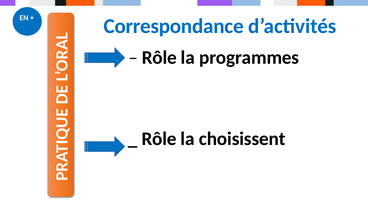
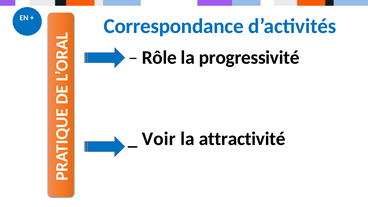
programmes: programmes -> progressivité
Rôle at (159, 139): Rôle -> Voir
choisissent: choisissent -> attractivité
